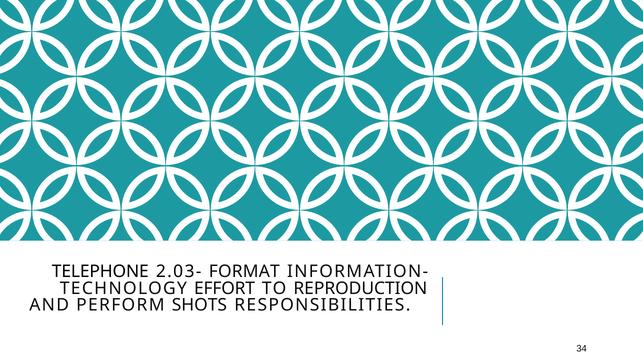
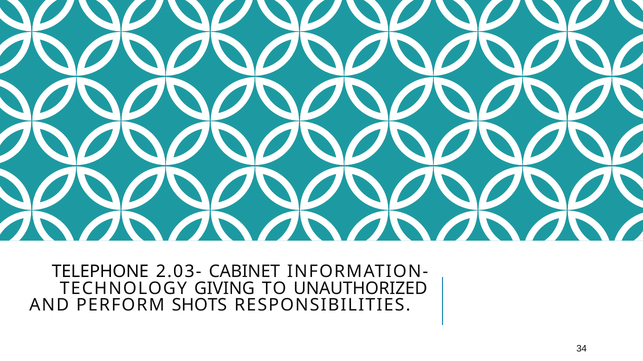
FORMAT: FORMAT -> CABINET
EFFORT: EFFORT -> GIVING
REPRODUCTION: REPRODUCTION -> UNAUTHORIZED
